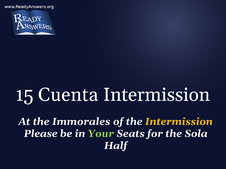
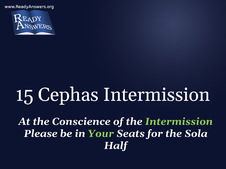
Cuenta: Cuenta -> Cephas
Immorales: Immorales -> Conscience
Intermission at (179, 122) colour: yellow -> light green
